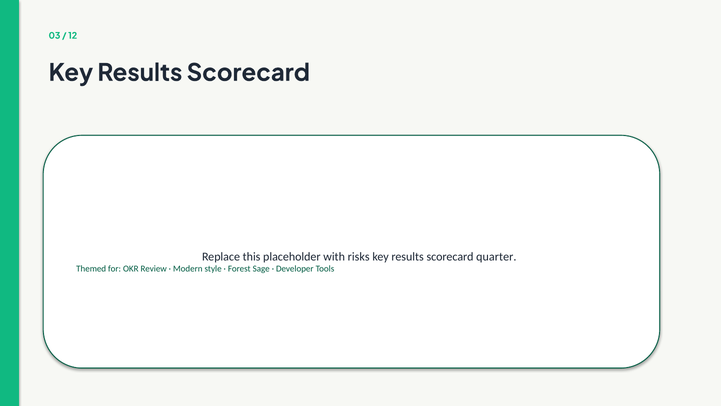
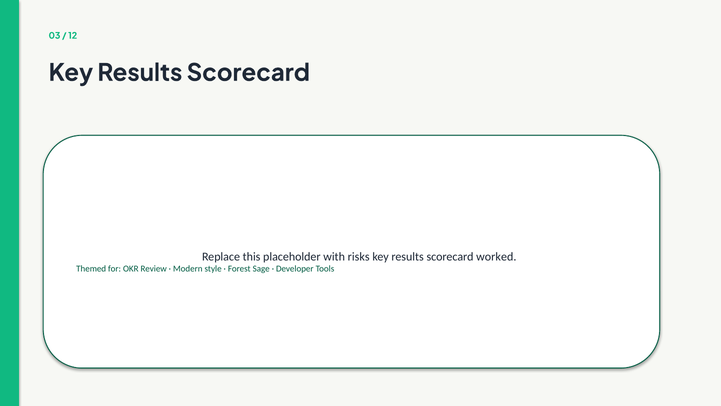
quarter: quarter -> worked
